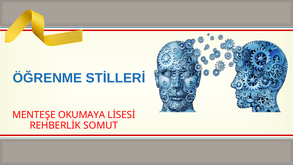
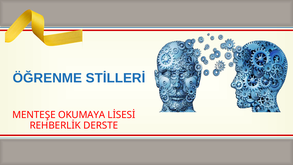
SOMUT: SOMUT -> DERSTE
